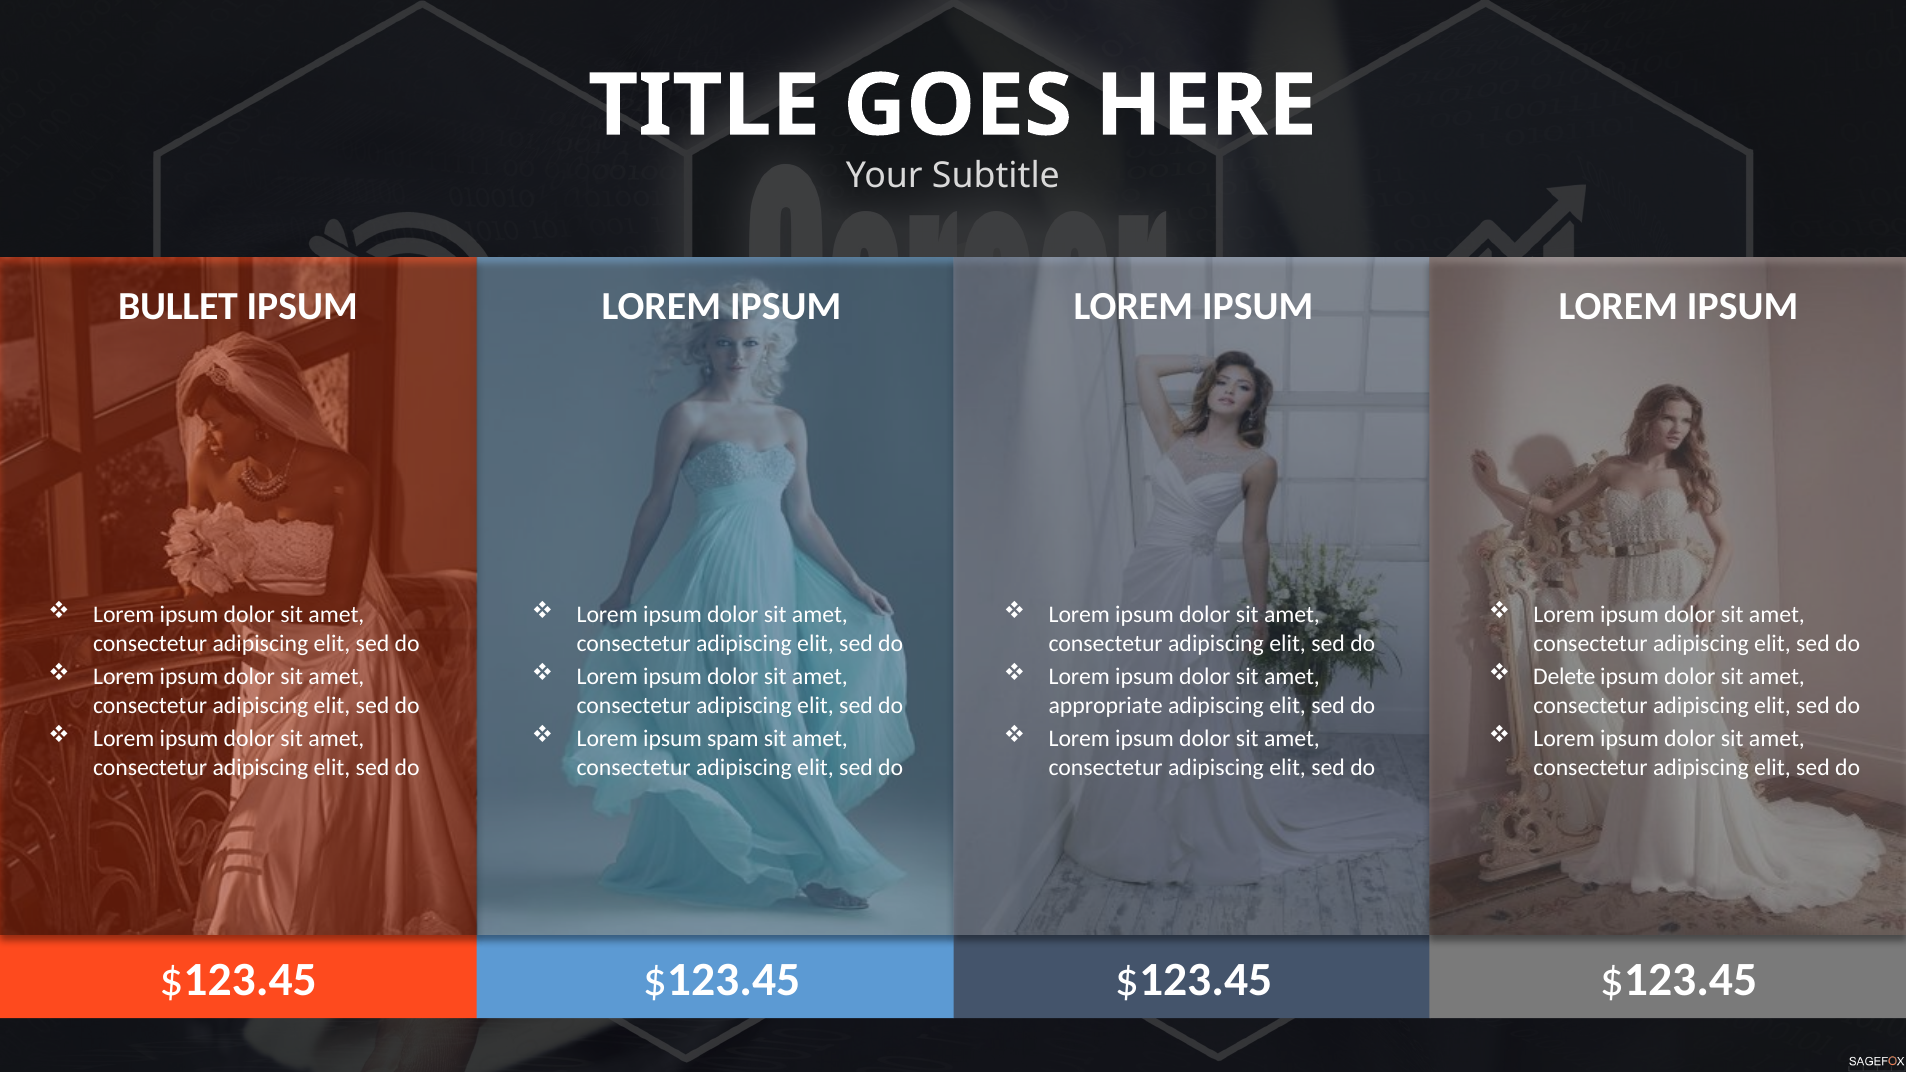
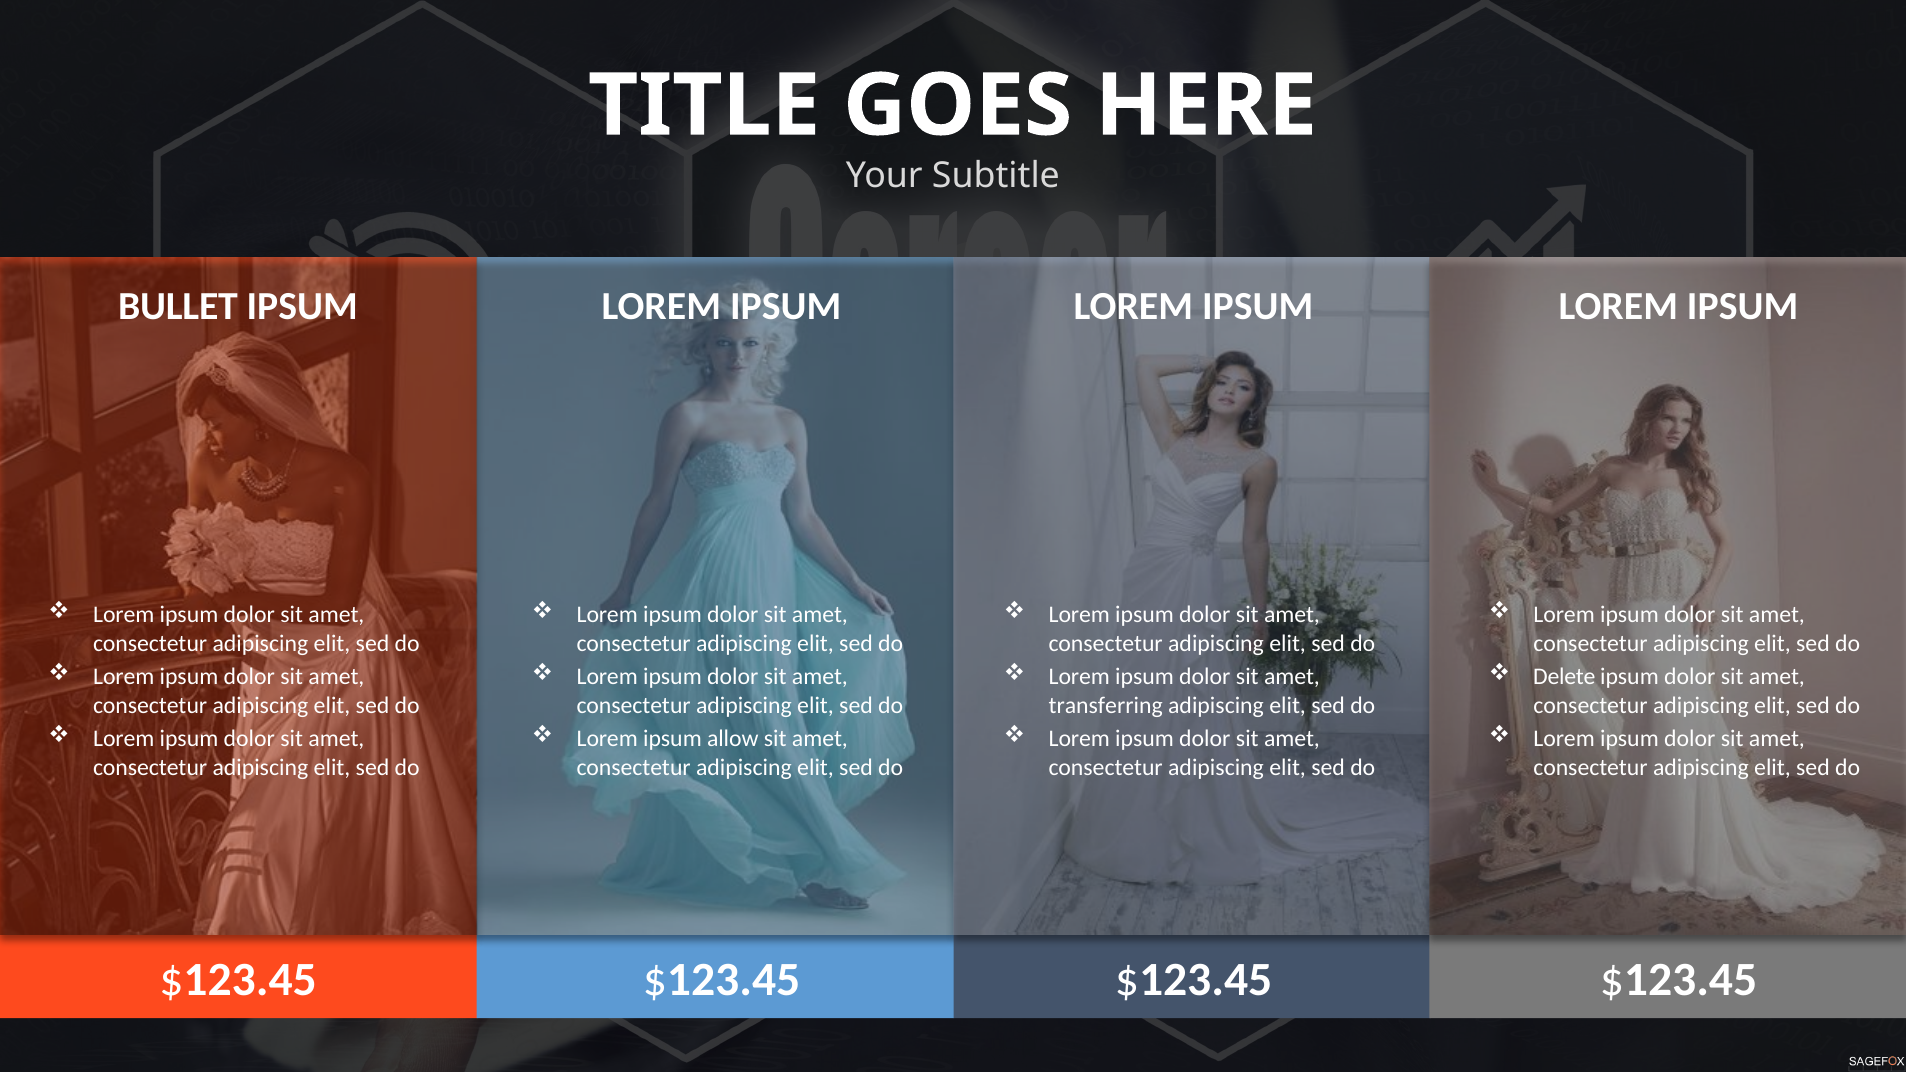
appropriate: appropriate -> transferring
spam: spam -> allow
